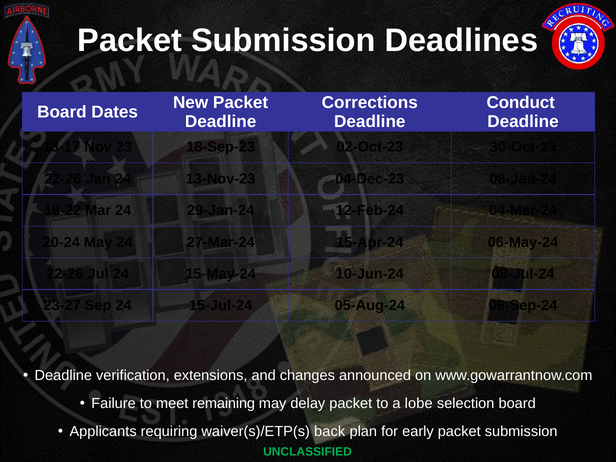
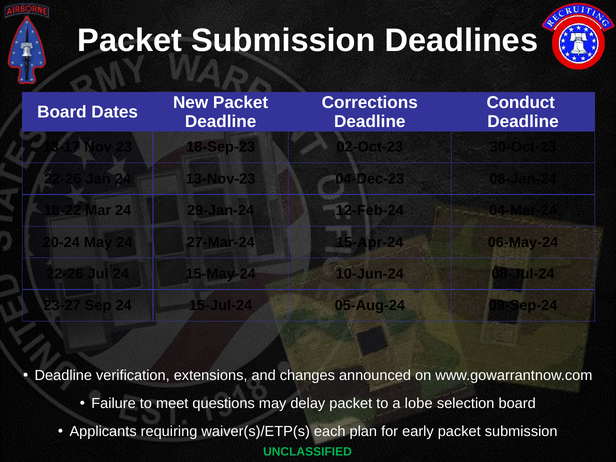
remaining: remaining -> questions
back: back -> each
